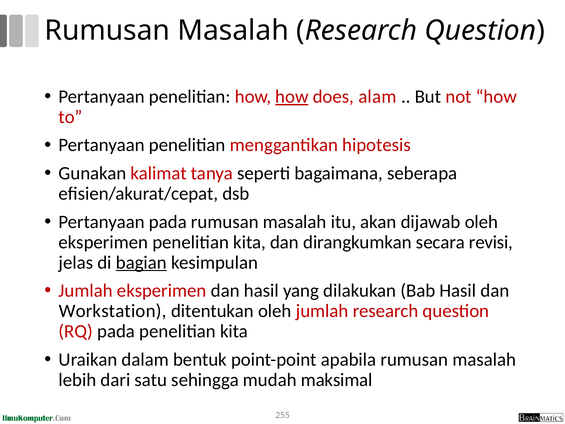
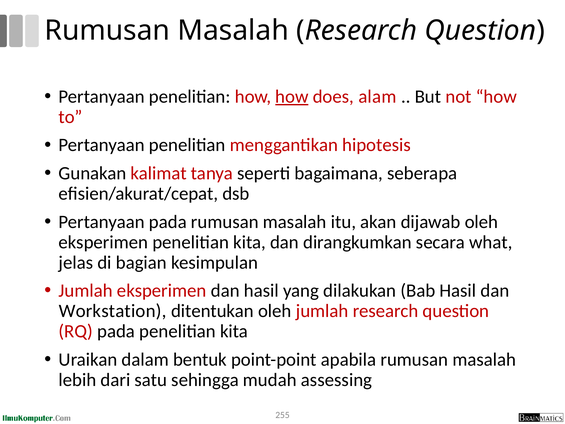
revisi: revisi -> what
bagian underline: present -> none
maksimal: maksimal -> assessing
